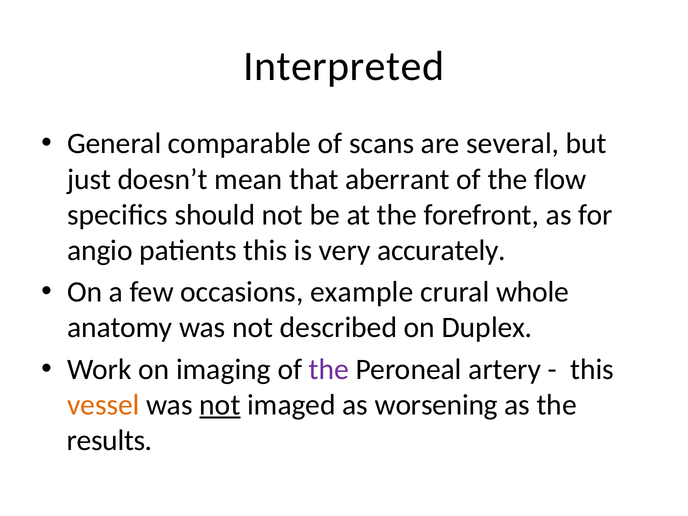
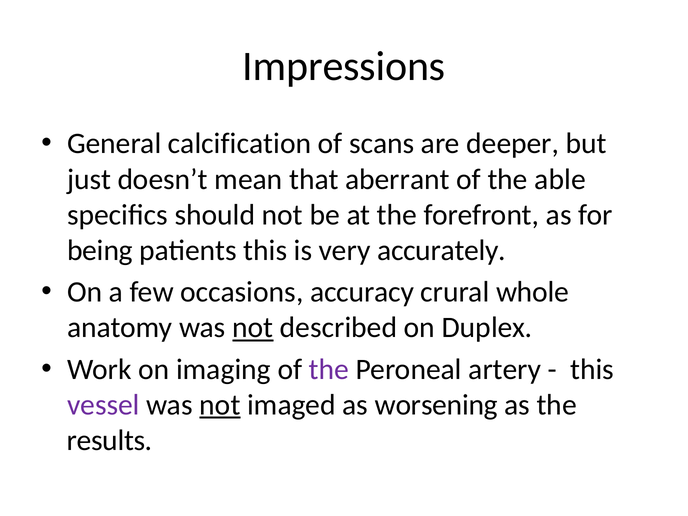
Interpreted: Interpreted -> Impressions
comparable: comparable -> calcification
several: several -> deeper
flow: flow -> able
angio: angio -> being
example: example -> accuracy
not at (253, 328) underline: none -> present
vessel colour: orange -> purple
